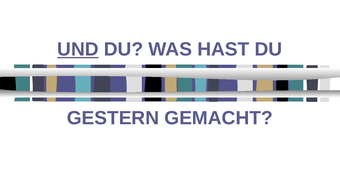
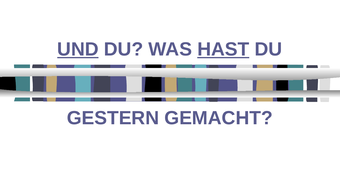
HAST underline: none -> present
